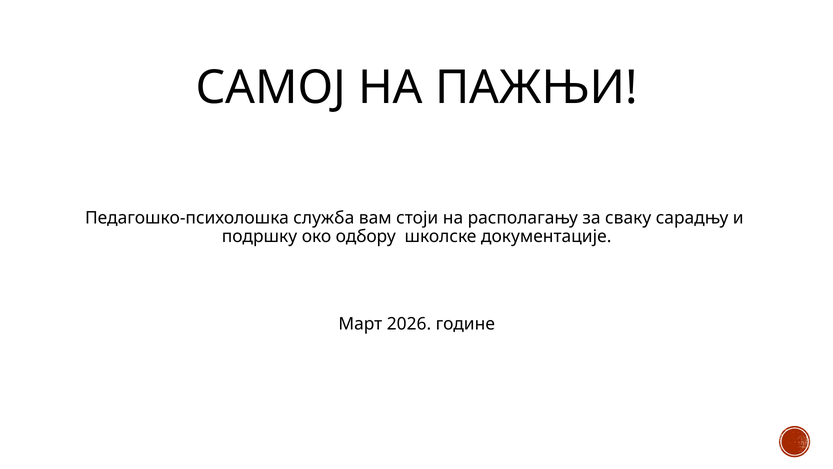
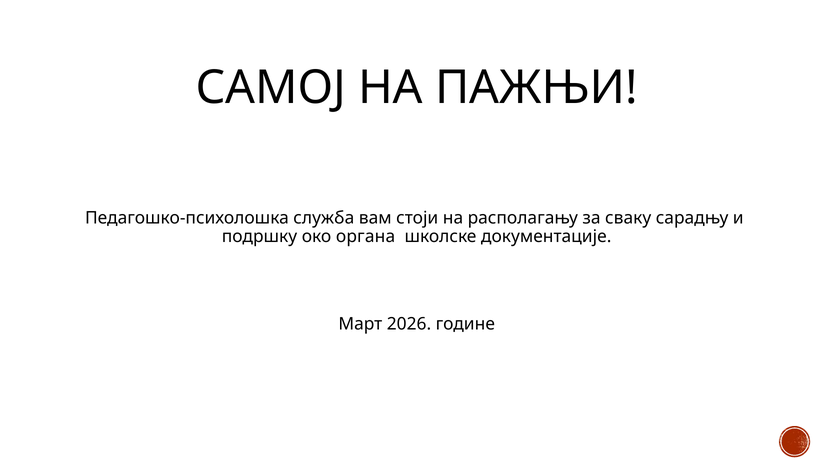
одбору: одбору -> органа
